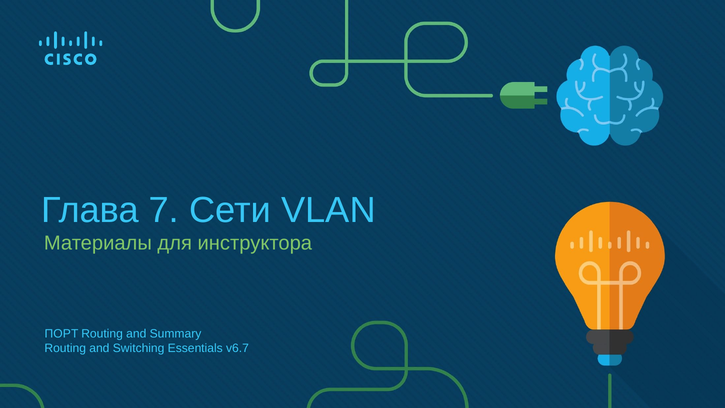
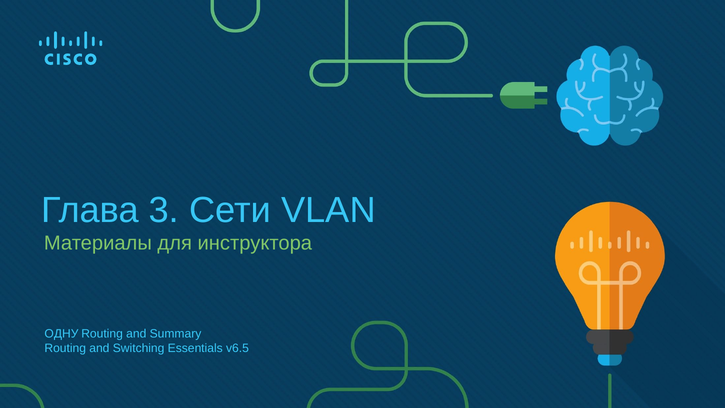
7: 7 -> 3
ПОРТ: ПОРТ -> ОДНУ
v6.7: v6.7 -> v6.5
